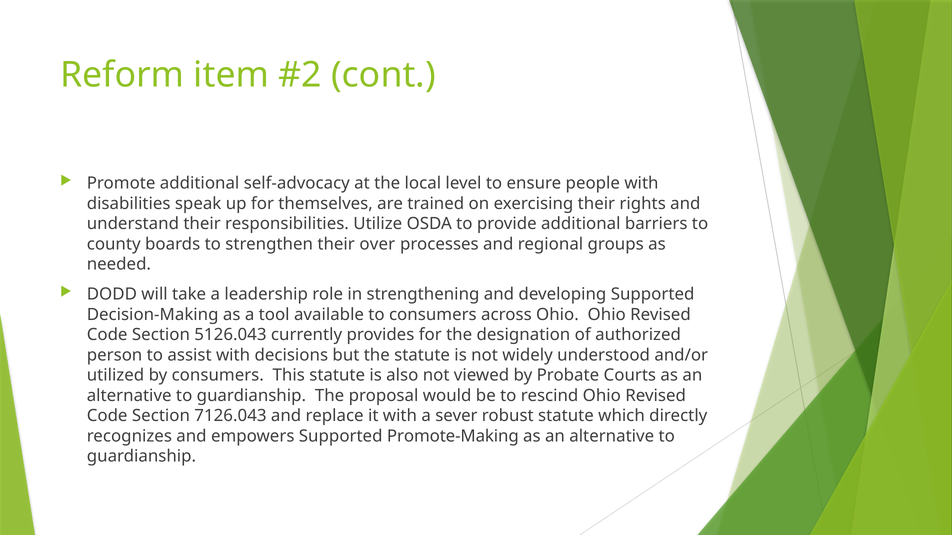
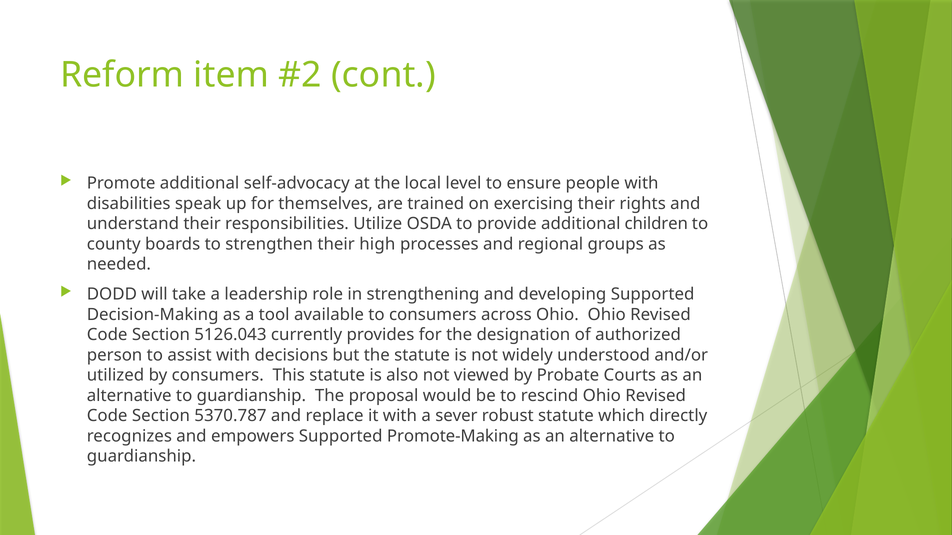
barriers: barriers -> children
over: over -> high
7126.043: 7126.043 -> 5370.787
